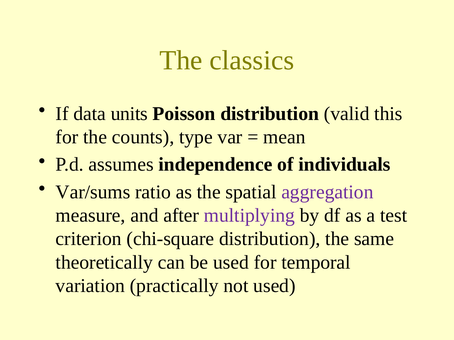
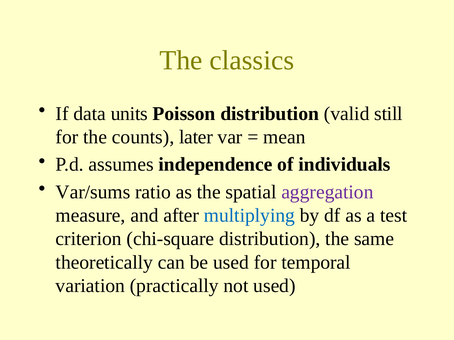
this: this -> still
type: type -> later
multiplying colour: purple -> blue
